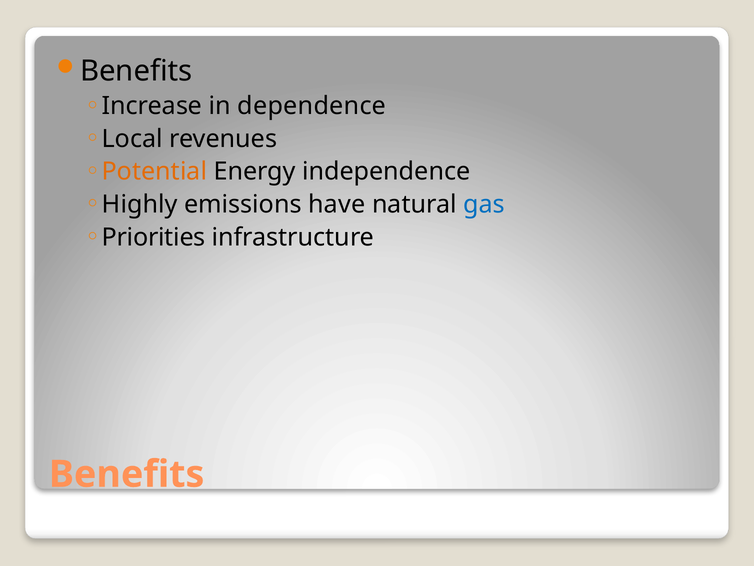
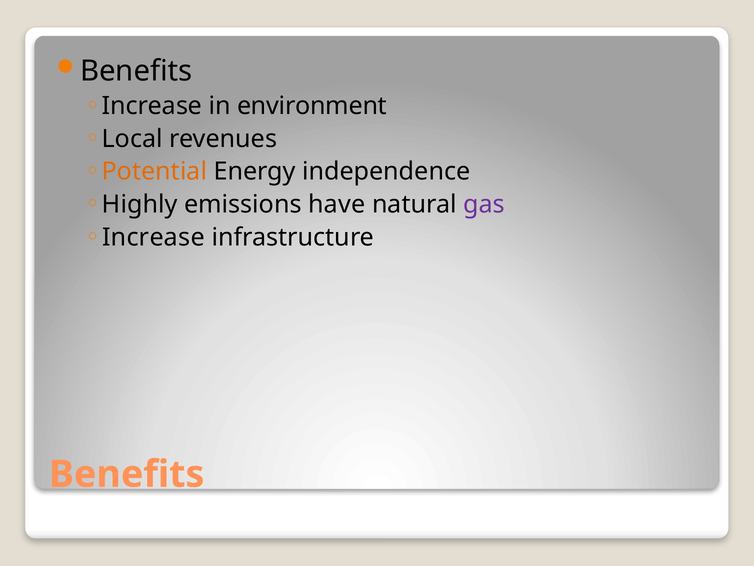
dependence: dependence -> environment
gas colour: blue -> purple
Priorities at (154, 237): Priorities -> Increase
